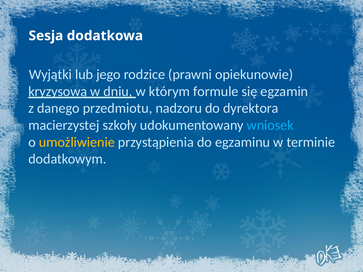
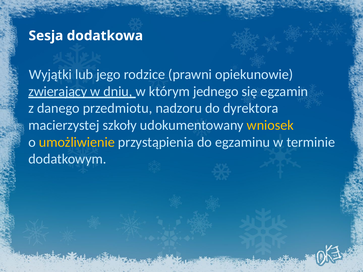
kryzysową: kryzysową -> zwierający
formule: formule -> jednego
wniosek colour: light blue -> yellow
